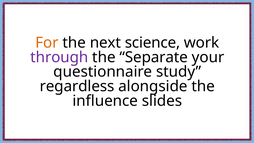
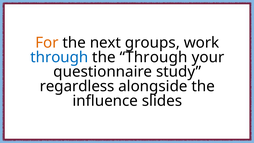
science: science -> groups
through at (59, 57) colour: purple -> blue
the Separate: Separate -> Through
